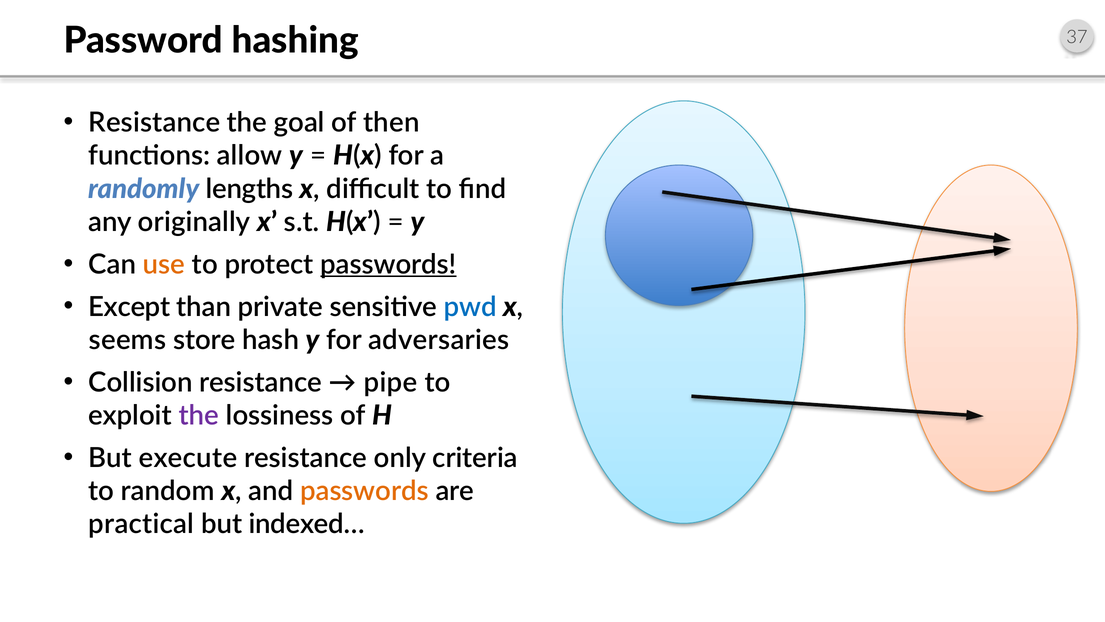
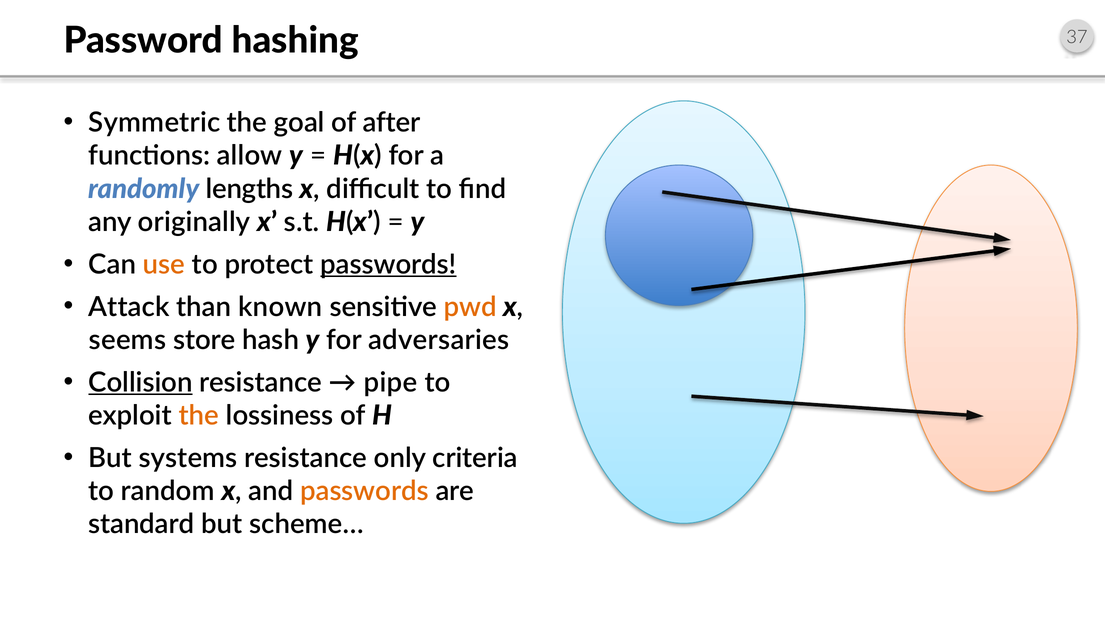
Resistance at (154, 123): Resistance -> Symmetric
then: then -> after
Except: Except -> Attack
private: private -> known
pwd colour: blue -> orange
Collision underline: none -> present
the at (199, 415) colour: purple -> orange
execute: execute -> systems
practical: practical -> standard
indexed…: indexed… -> scheme…
